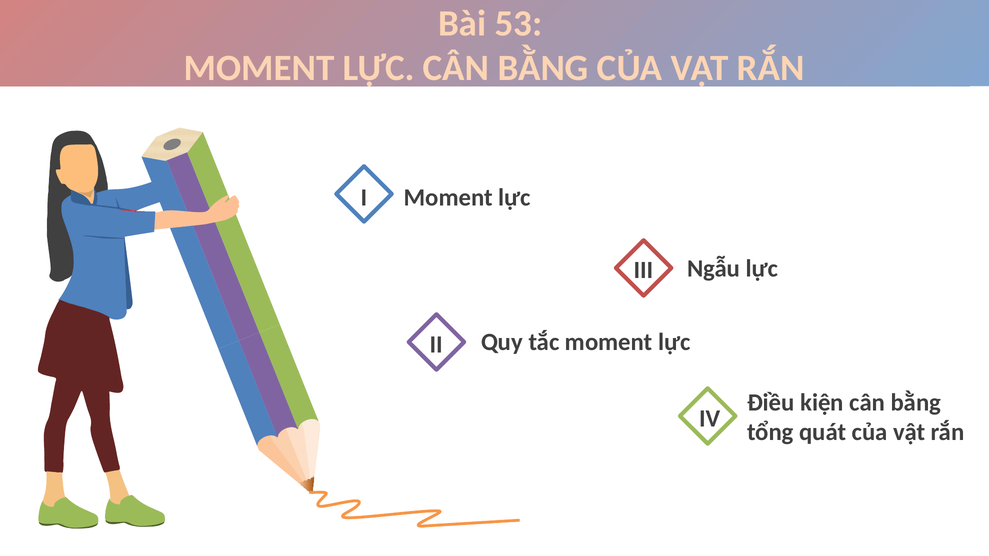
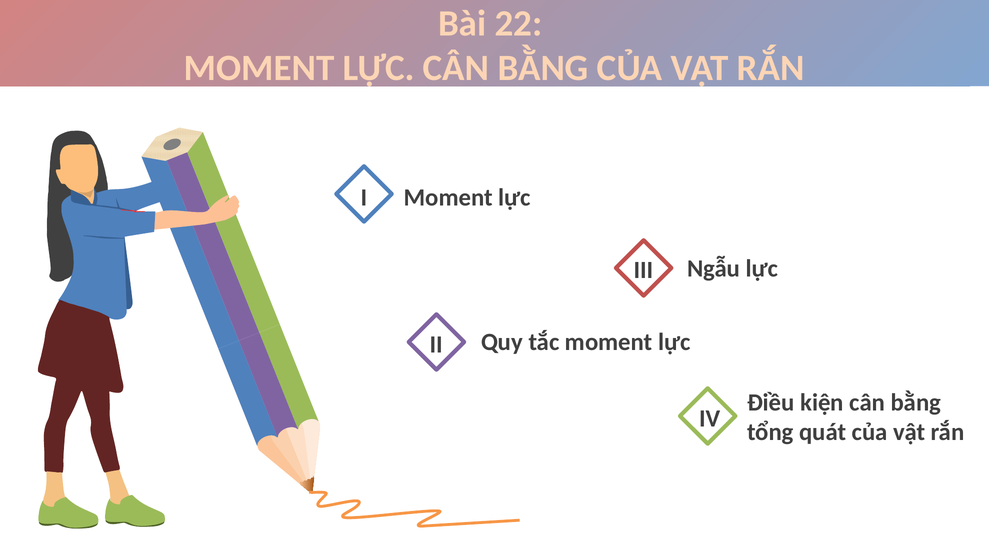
53: 53 -> 22
